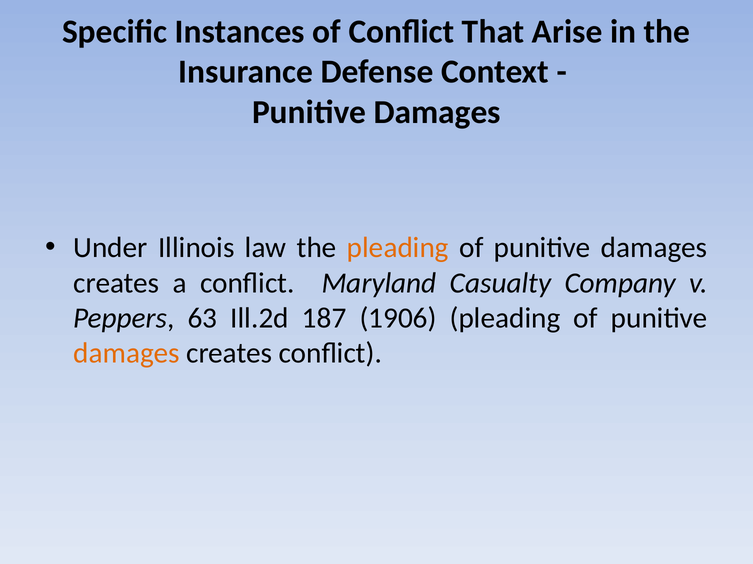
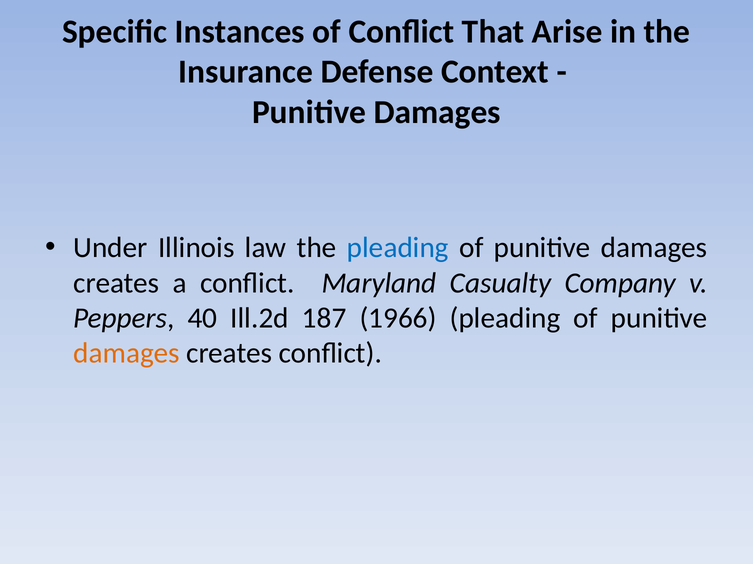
pleading at (398, 248) colour: orange -> blue
63: 63 -> 40
1906: 1906 -> 1966
